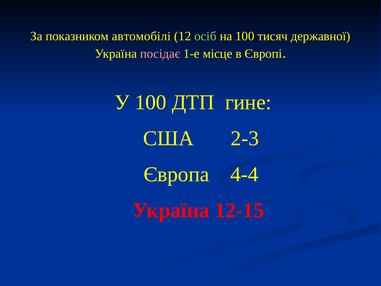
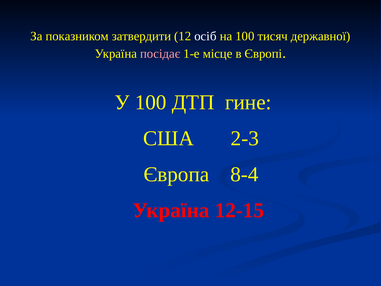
автомобілі: автомобілі -> затвердити
осіб colour: light green -> white
4-4: 4-4 -> 8-4
